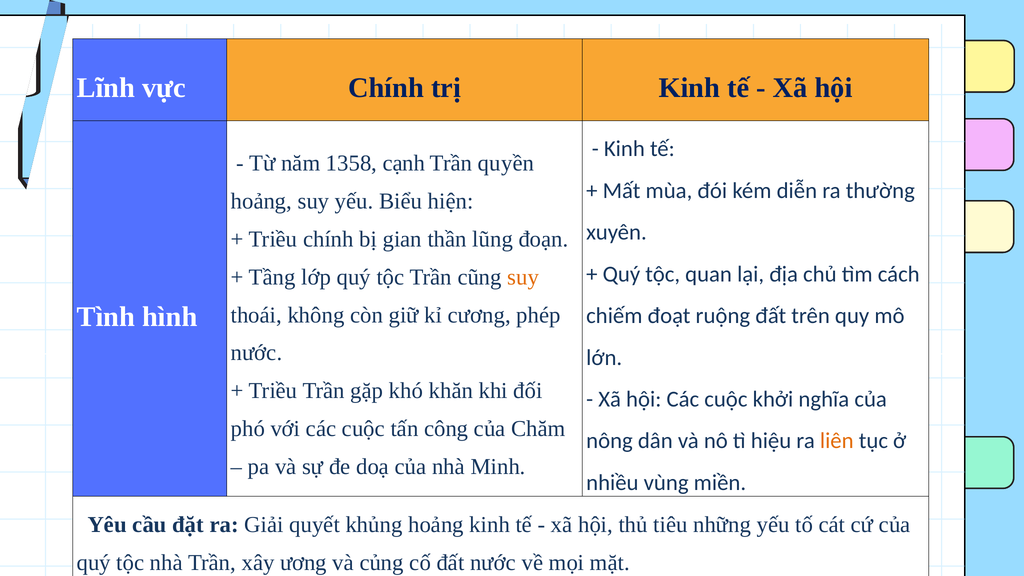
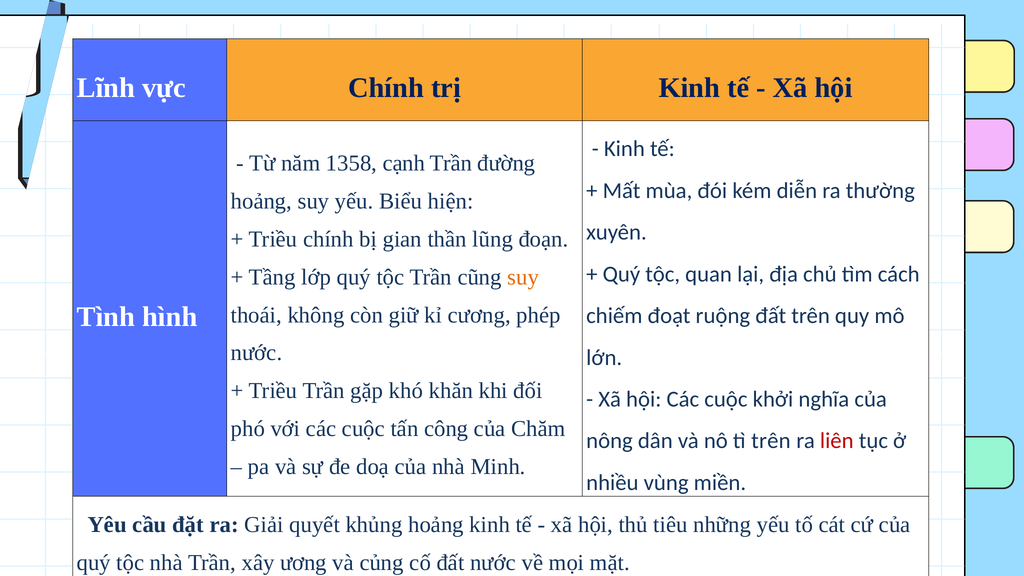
quyền: quyền -> đường
tì hiệu: hiệu -> trên
liên colour: orange -> red
